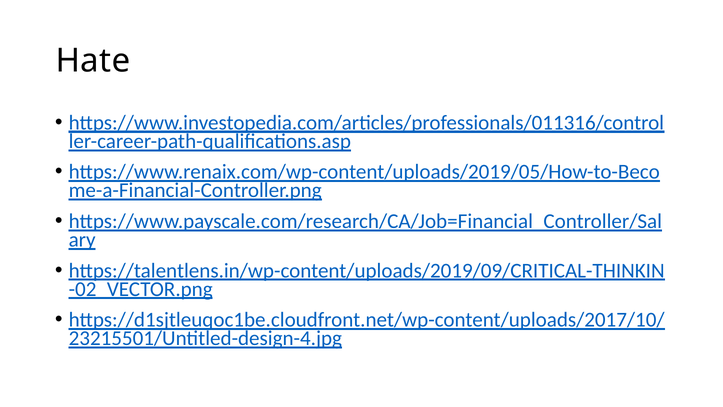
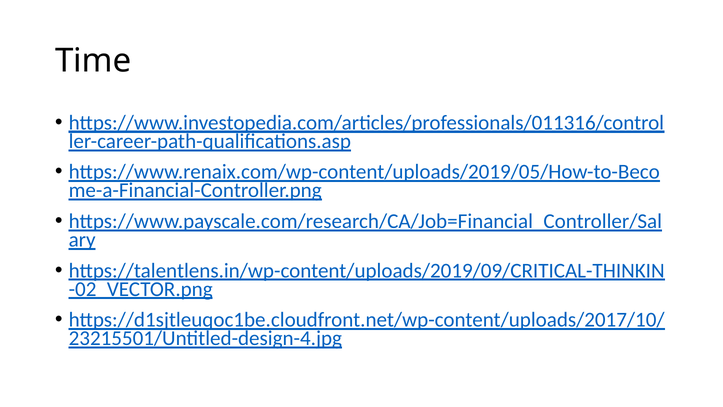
Hate: Hate -> Time
